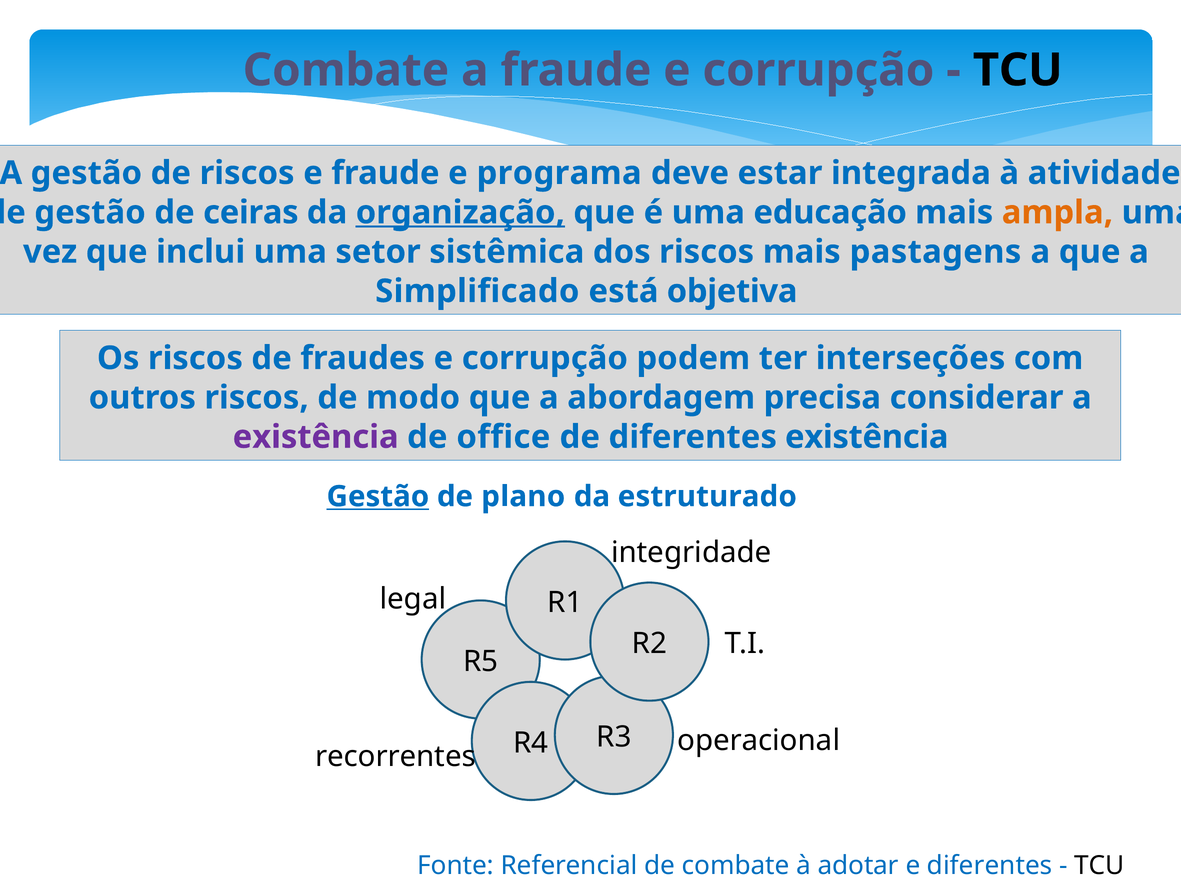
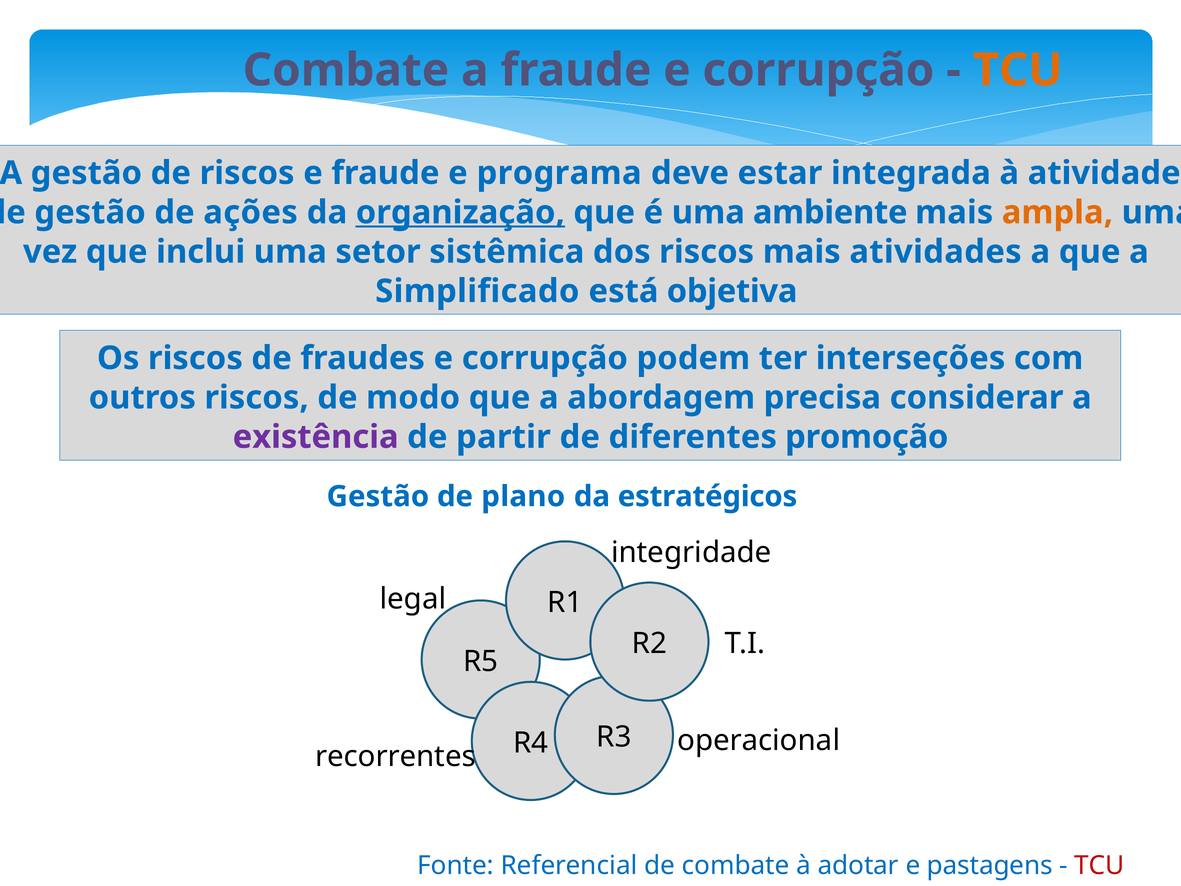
TCU at (1018, 70) colour: black -> orange
ceiras: ceiras -> ações
educação: educação -> ambiente
pastagens: pastagens -> atividades
office: office -> partir
diferentes existência: existência -> promoção
Gestão at (378, 496) underline: present -> none
estruturado: estruturado -> estratégicos
e diferentes: diferentes -> pastagens
TCU at (1099, 865) colour: black -> red
